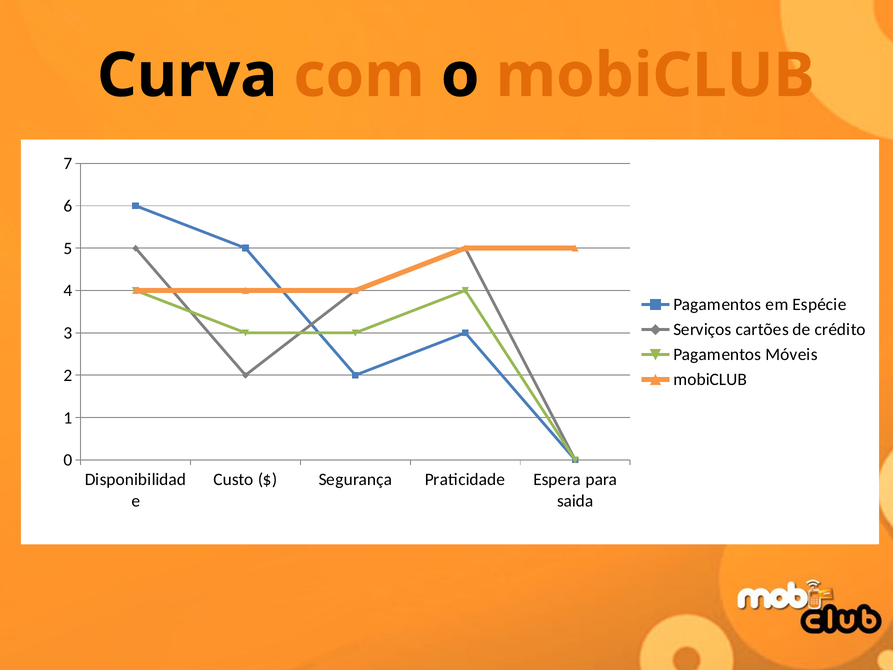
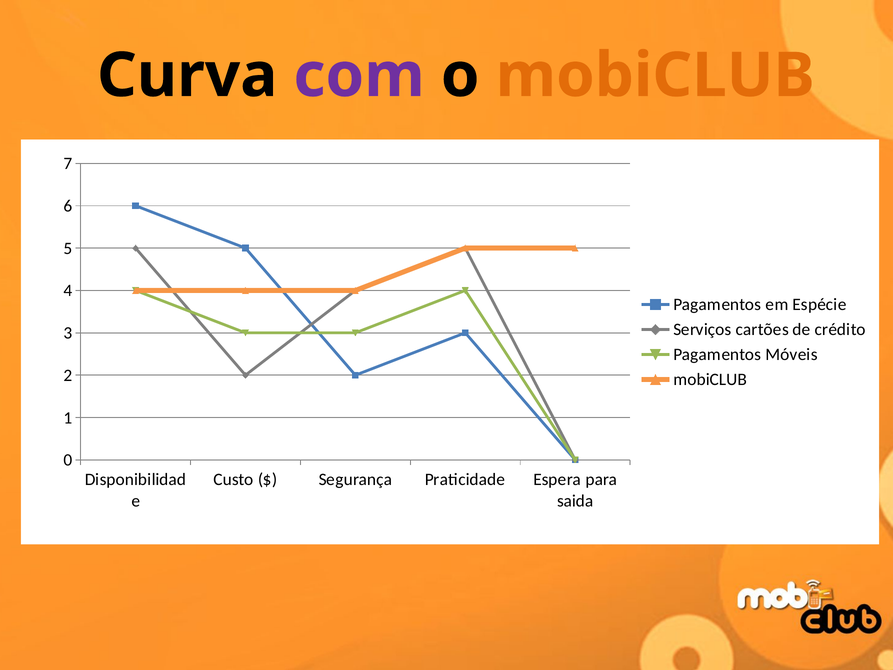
com colour: orange -> purple
